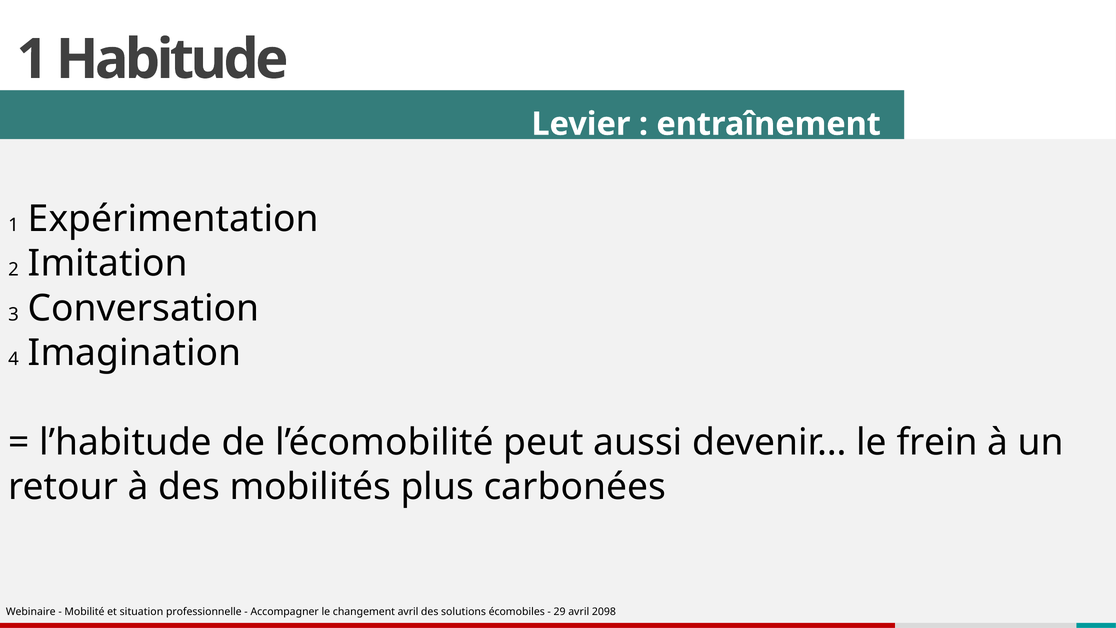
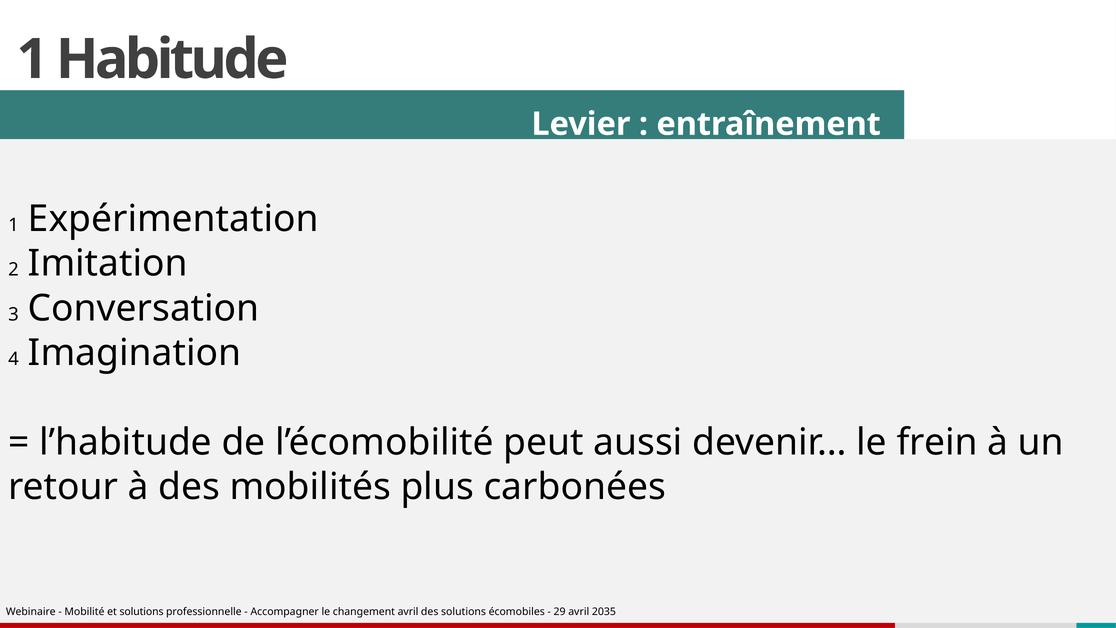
et situation: situation -> solutions
2098: 2098 -> 2035
